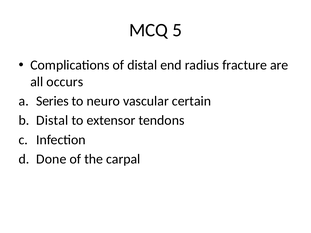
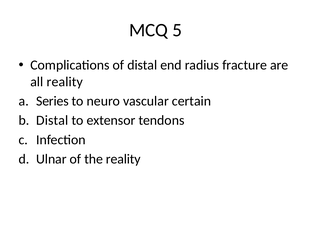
all occurs: occurs -> reality
Done: Done -> Ulnar
the carpal: carpal -> reality
